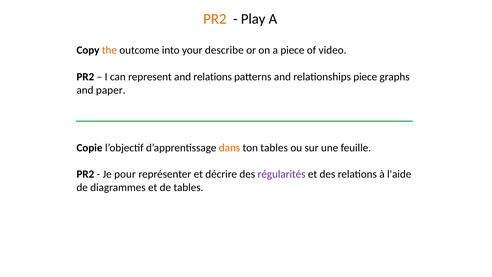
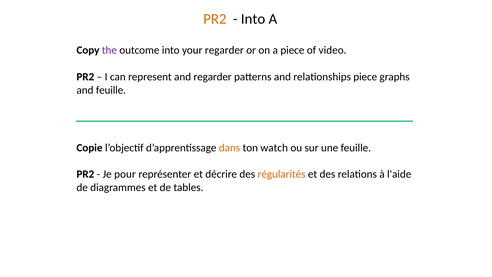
Play at (253, 19): Play -> Into
the colour: orange -> purple
your describe: describe -> regarder
and relations: relations -> regarder
and paper: paper -> feuille
ton tables: tables -> watch
régularités colour: purple -> orange
